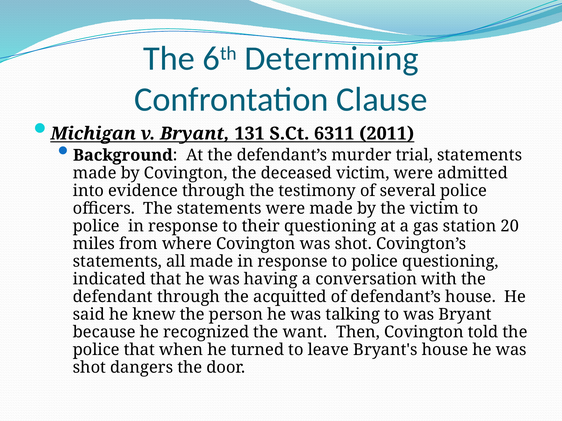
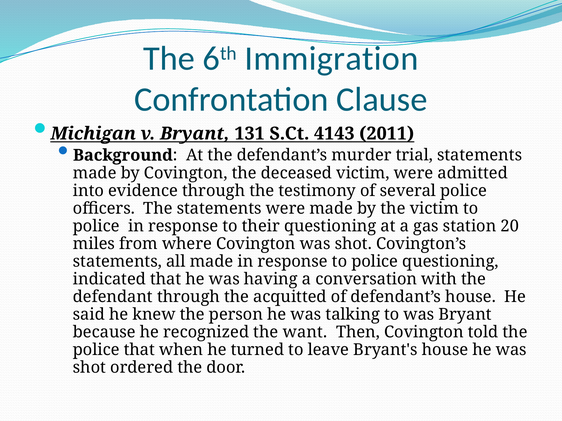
Determining: Determining -> Immigration
6311: 6311 -> 4143
dangers: dangers -> ordered
